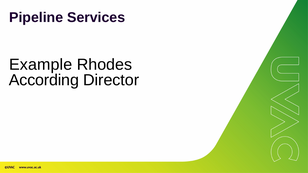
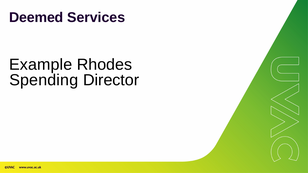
Pipeline: Pipeline -> Deemed
According: According -> Spending
